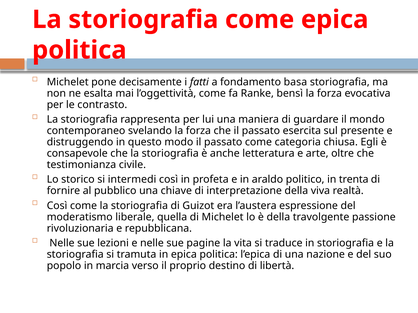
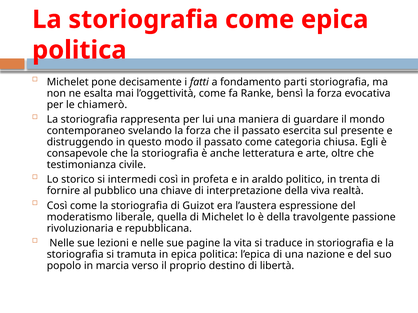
basa: basa -> parti
contrasto: contrasto -> chiamerò
